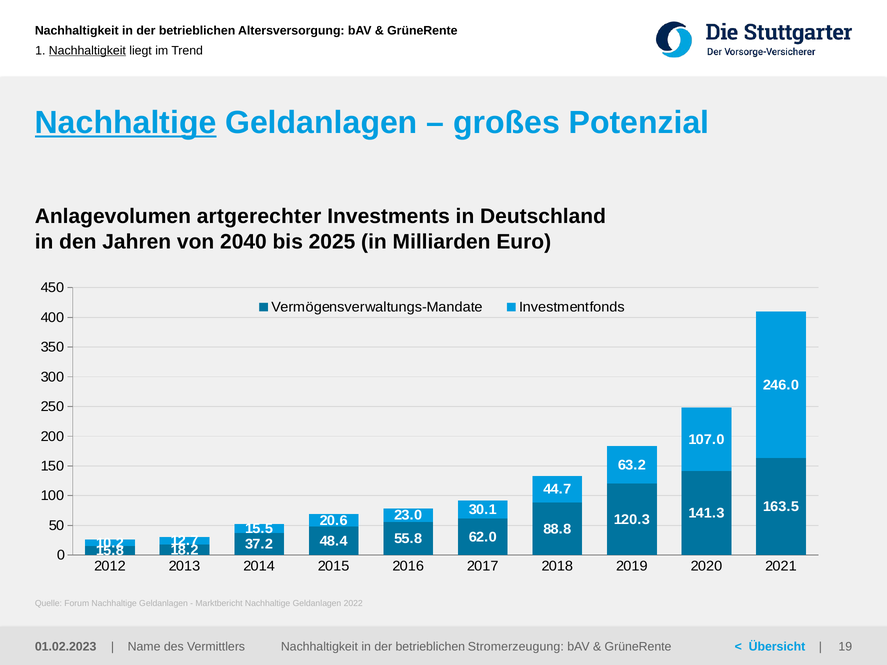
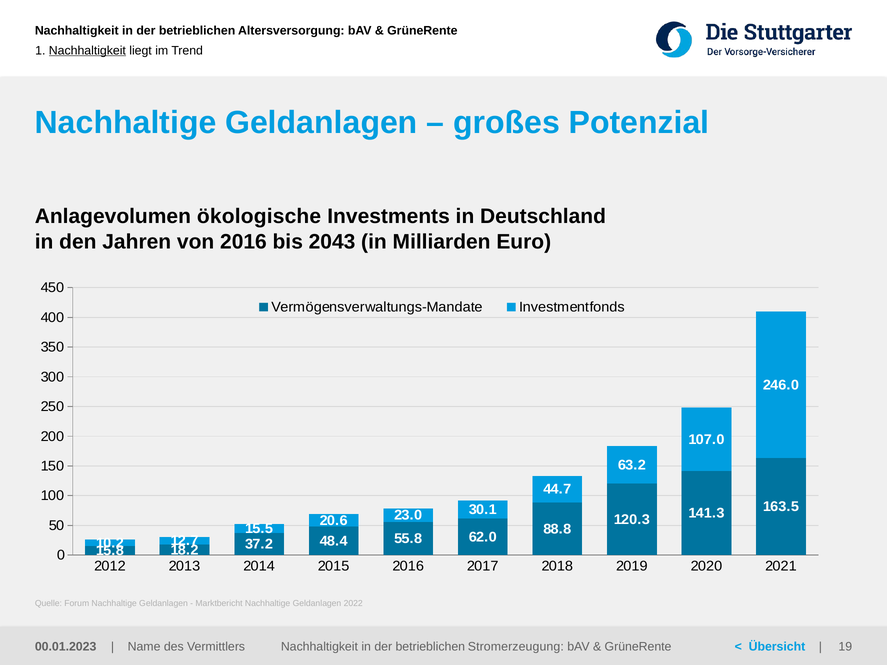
Nachhaltige at (126, 123) underline: present -> none
artgerechter: artgerechter -> ökologische
von 2040: 2040 -> 2016
2025: 2025 -> 2043
01.02.2023: 01.02.2023 -> 00.01.2023
